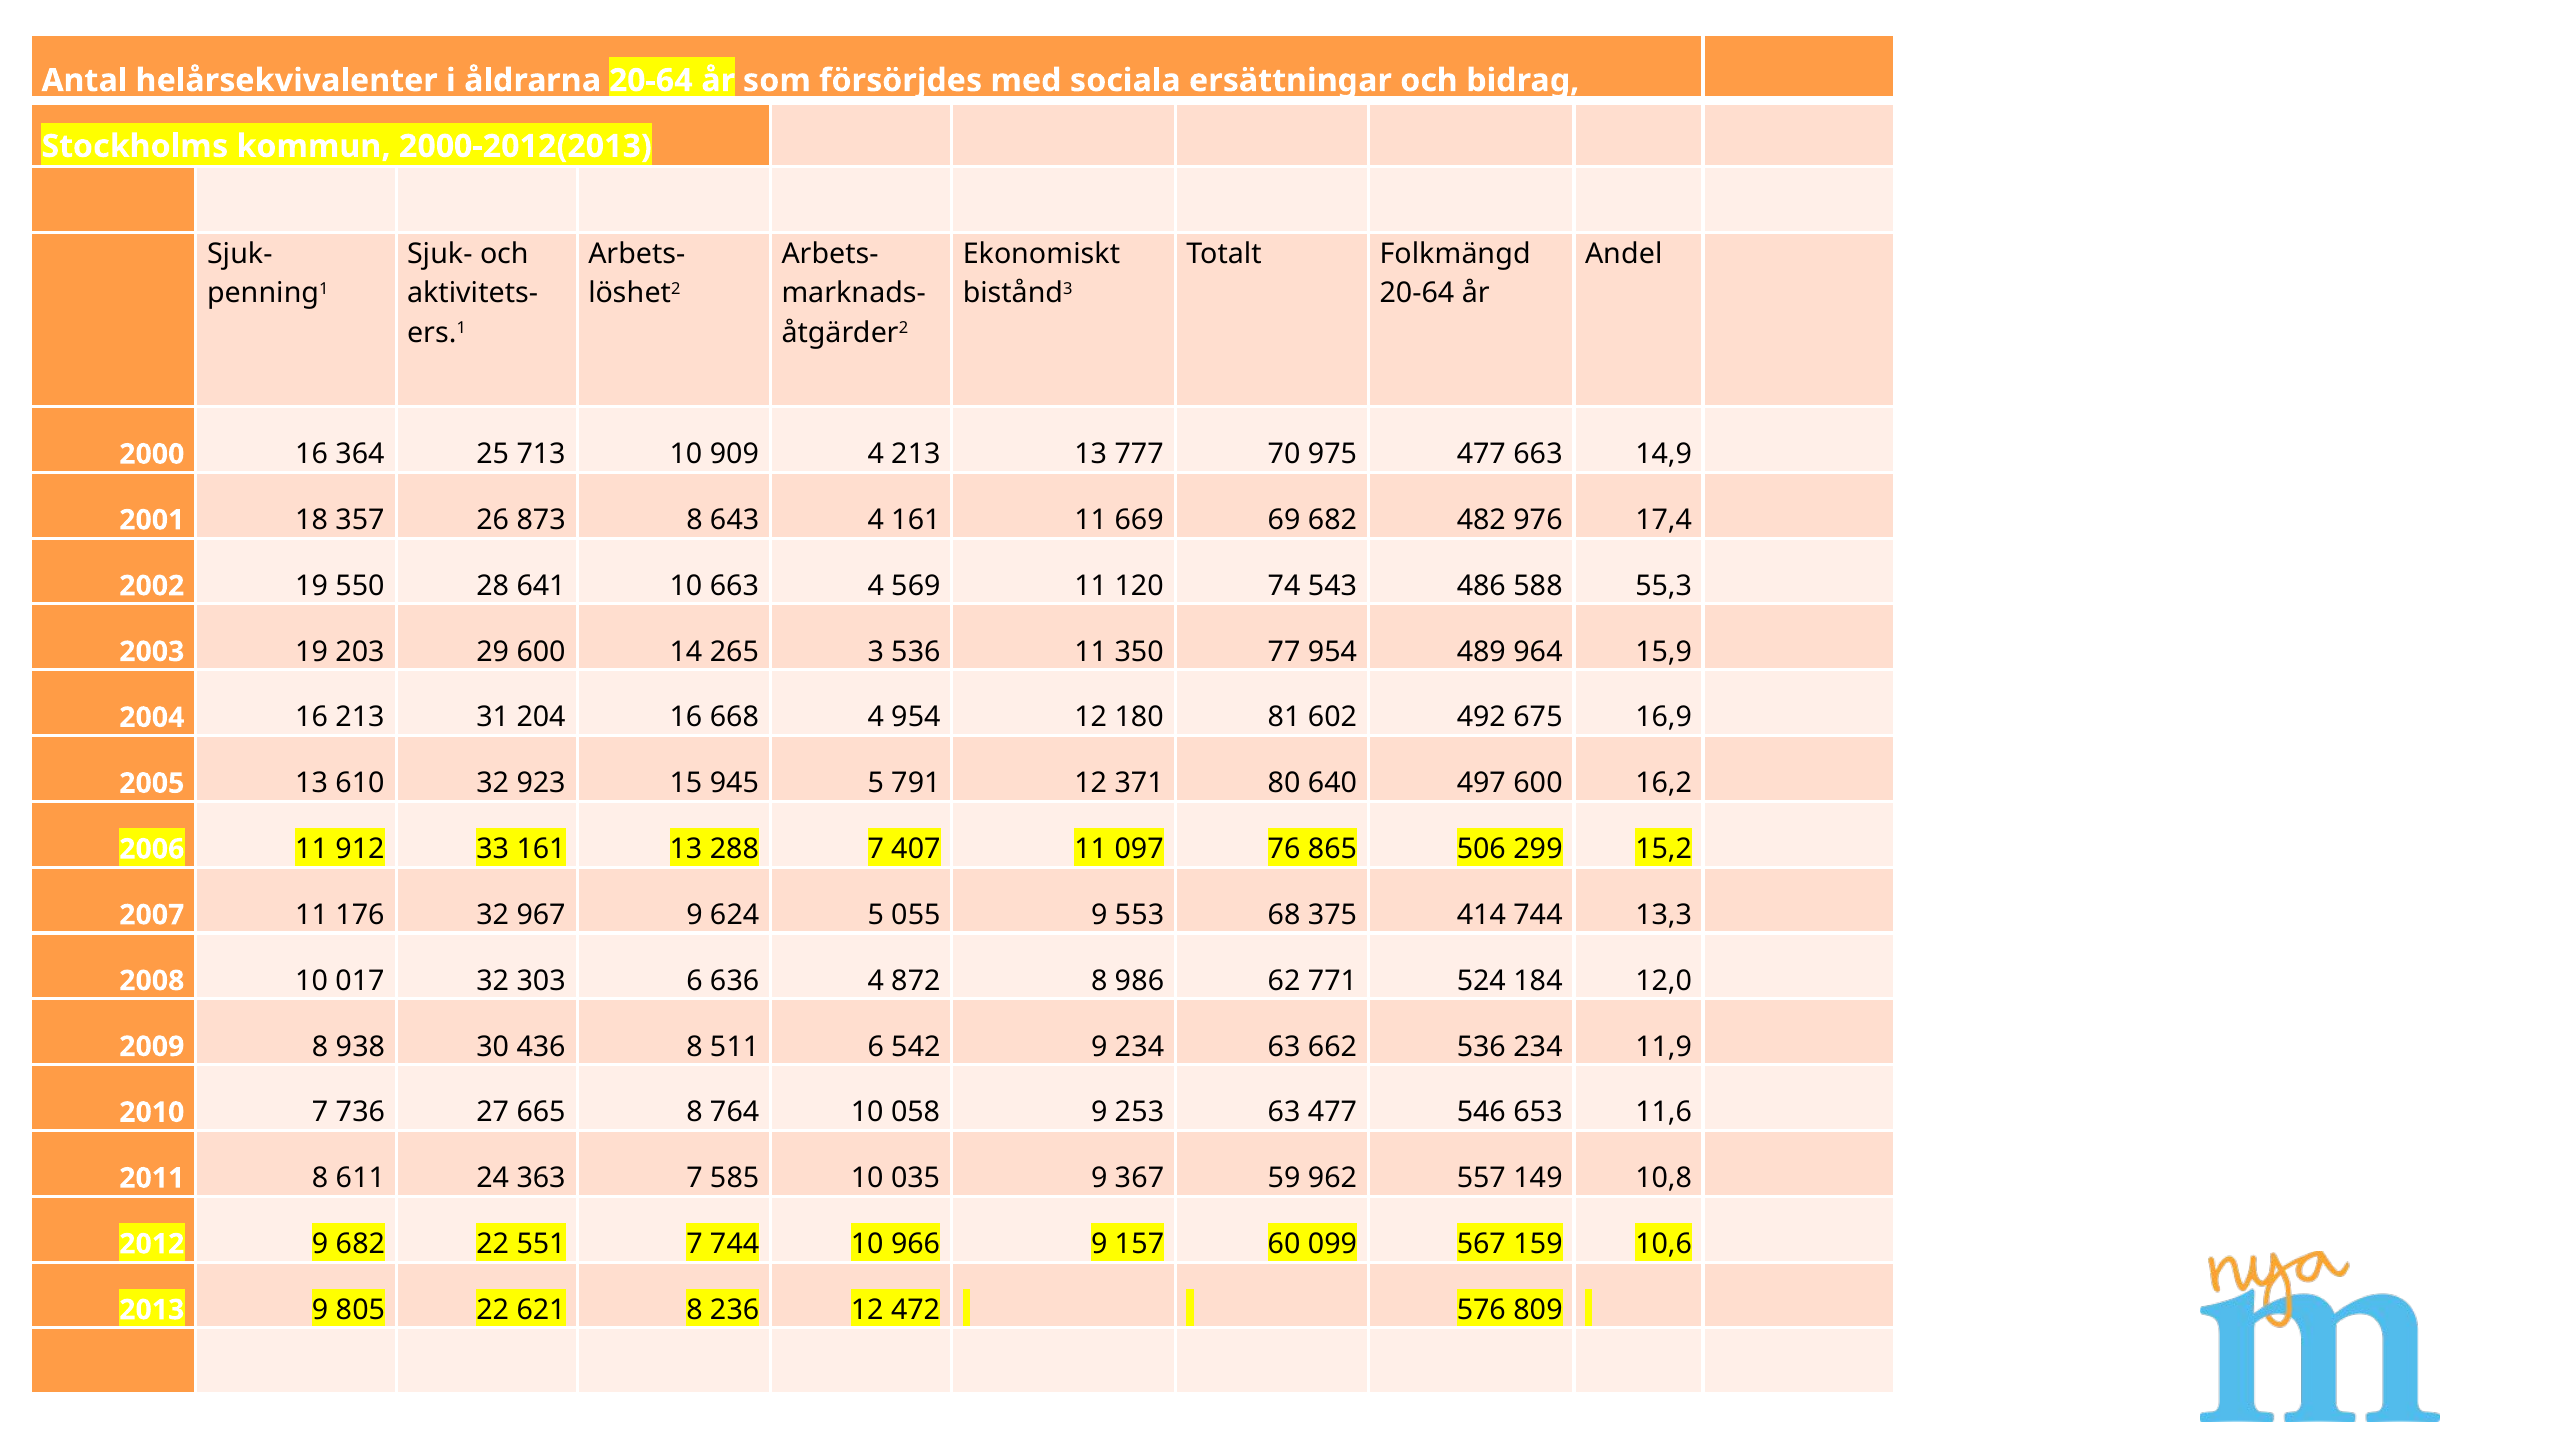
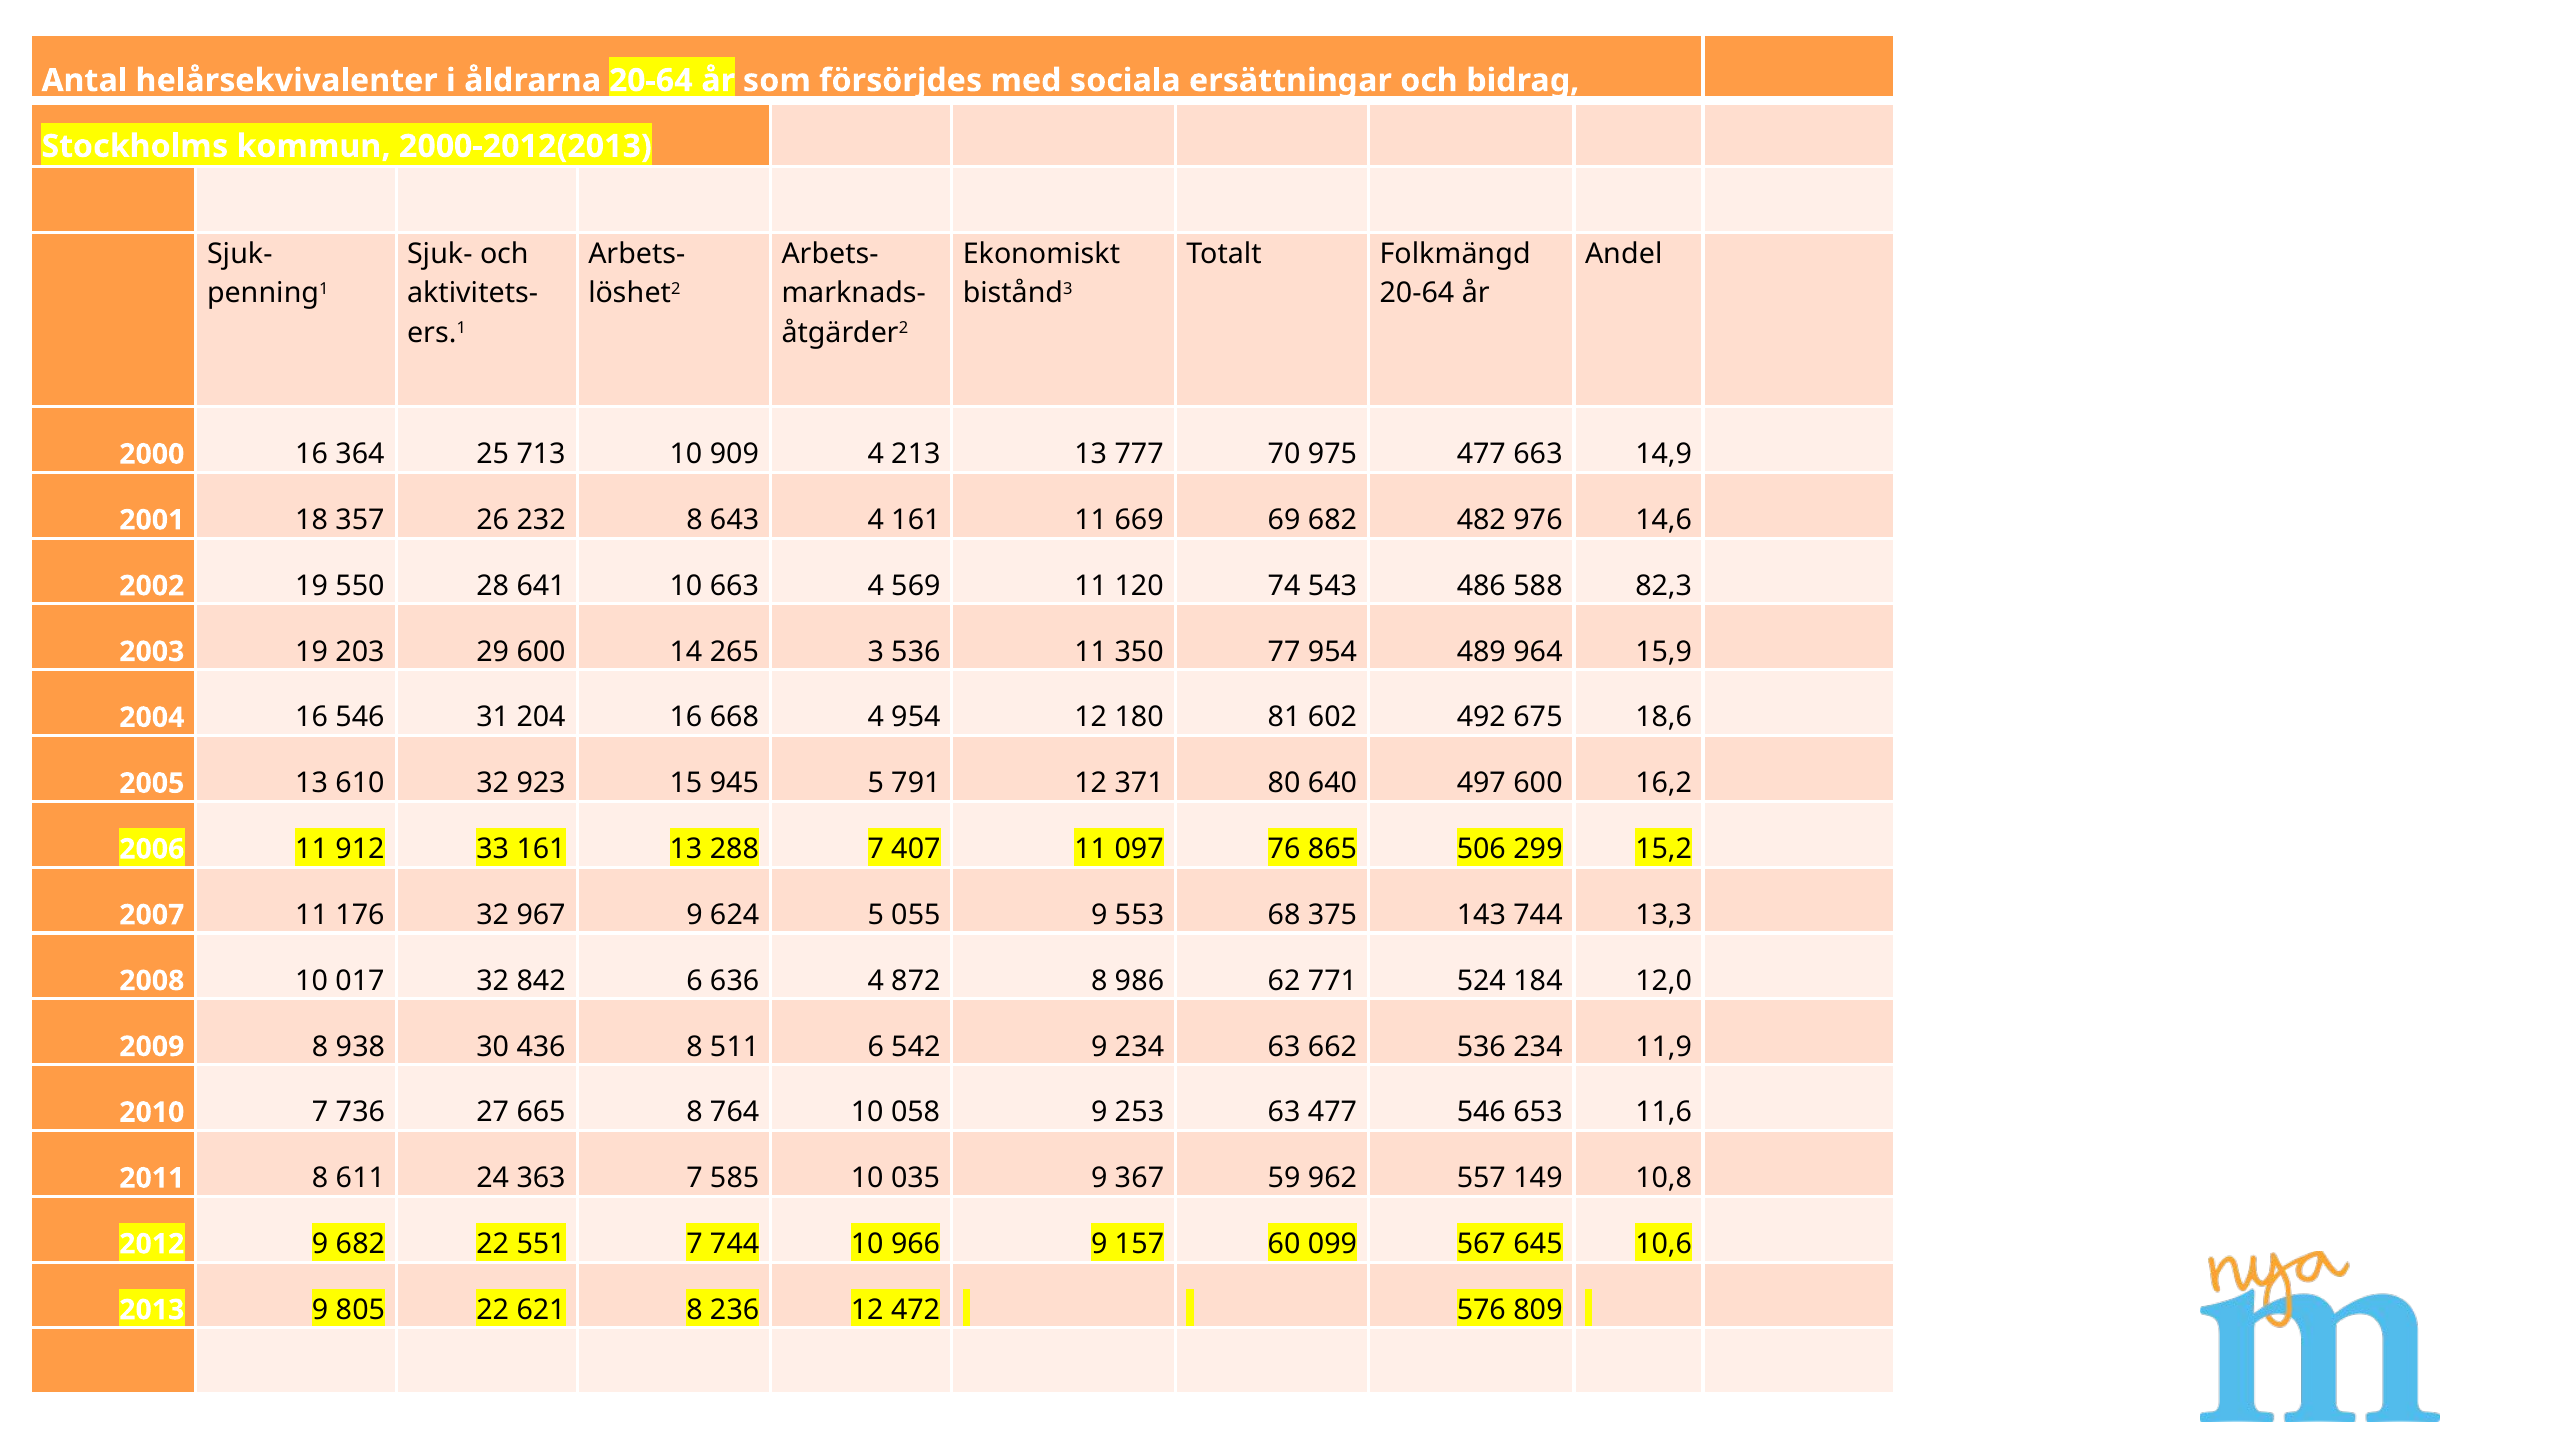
873: 873 -> 232
17,4: 17,4 -> 14,6
55,3: 55,3 -> 82,3
16 213: 213 -> 546
16,9: 16,9 -> 18,6
414: 414 -> 143
303: 303 -> 842
159: 159 -> 645
